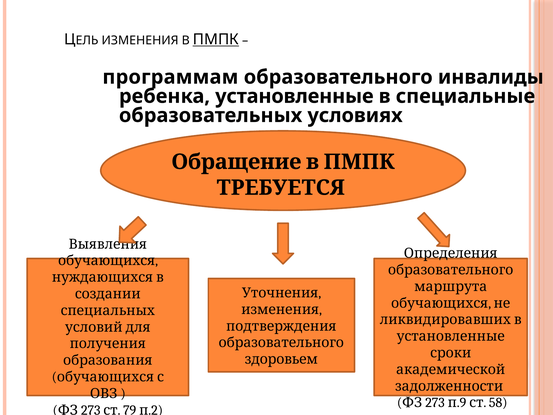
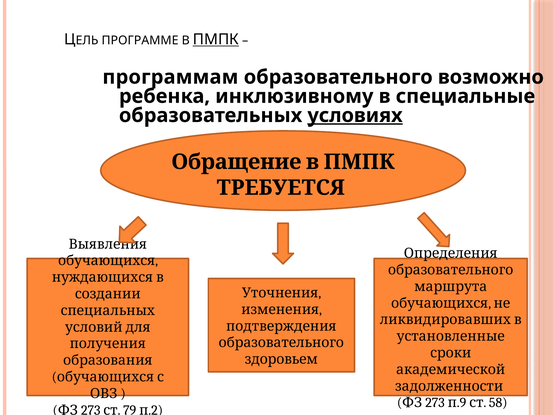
ИЗМЕНЕНИЯ at (140, 40): ИЗМЕНЕНИЯ -> ПРОГРАММЕ
инвалиды: инвалиды -> возможно
ребенка установленные: установленные -> инклюзивному
условиях underline: none -> present
